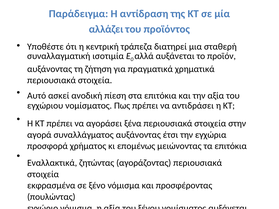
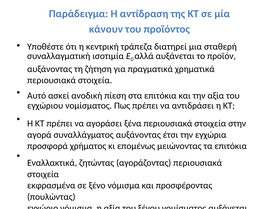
αλλάζει: αλλάζει -> κάνουν
